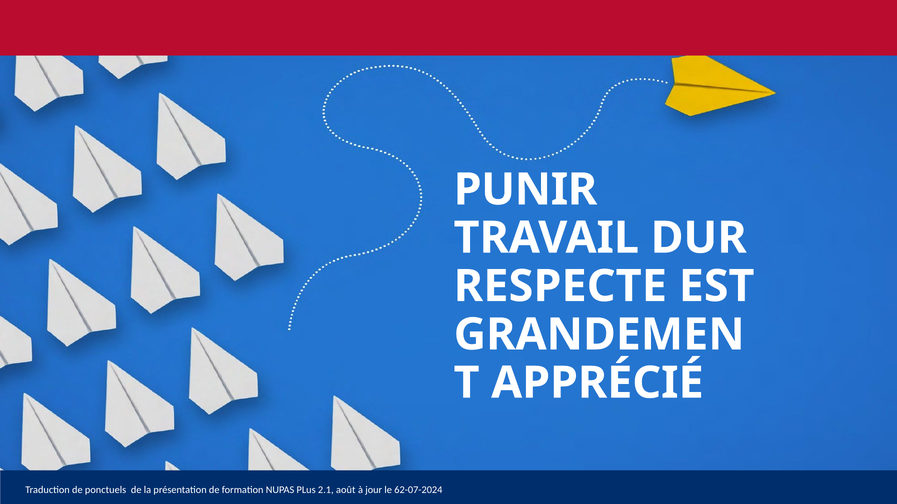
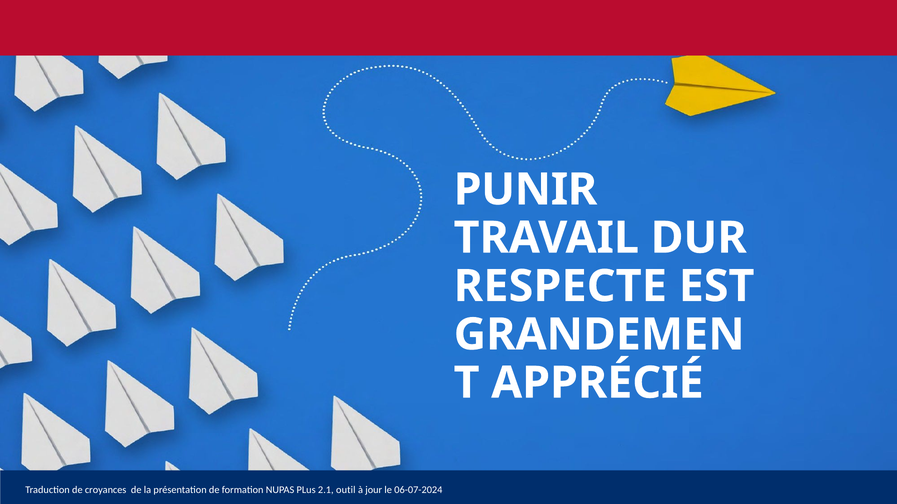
ponctuels: ponctuels -> croyances
août: août -> outil
62-07-2024: 62-07-2024 -> 06-07-2024
